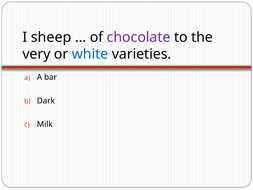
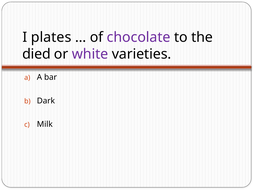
sheep: sheep -> plates
very: very -> died
white colour: blue -> purple
